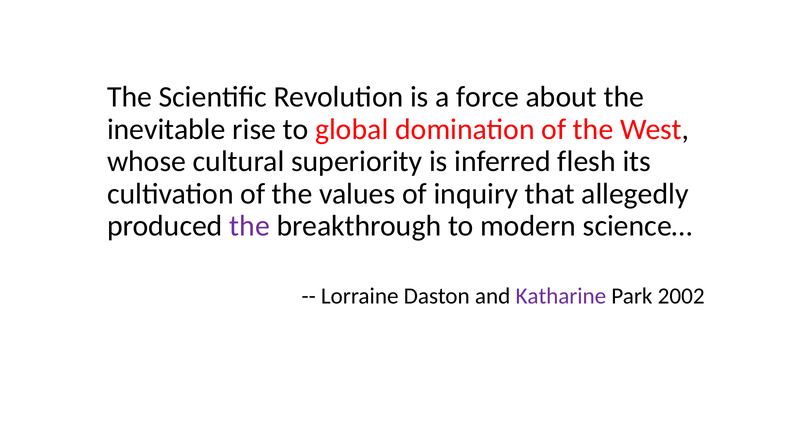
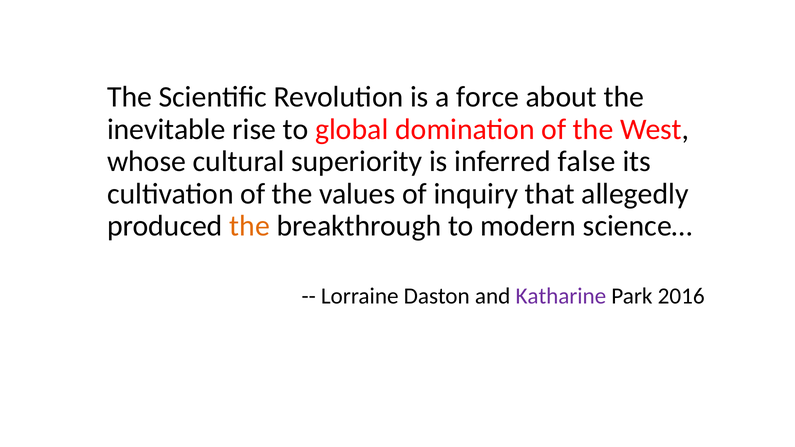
flesh: flesh -> false
the at (250, 226) colour: purple -> orange
2002: 2002 -> 2016
